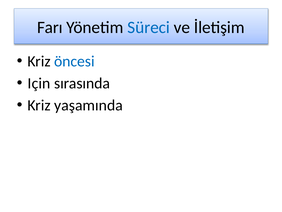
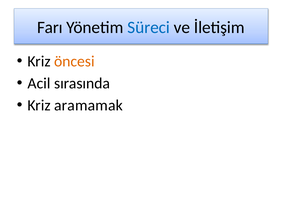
öncesi colour: blue -> orange
Için: Için -> Acil
yaşamında: yaşamında -> aramamak
